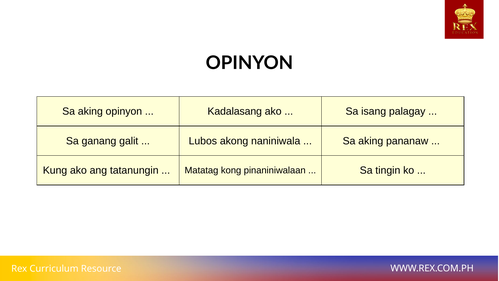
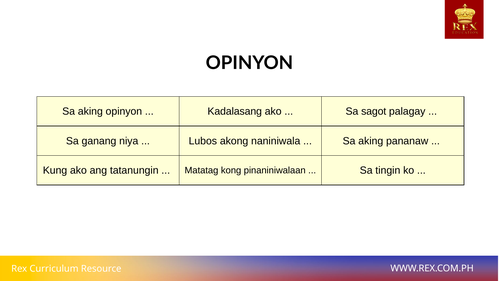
isang: isang -> sagot
galit: galit -> niya
